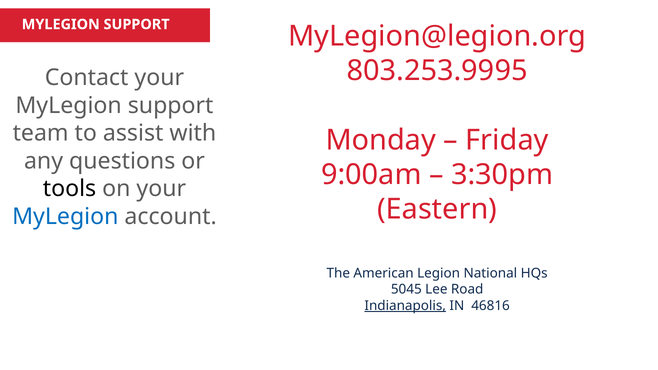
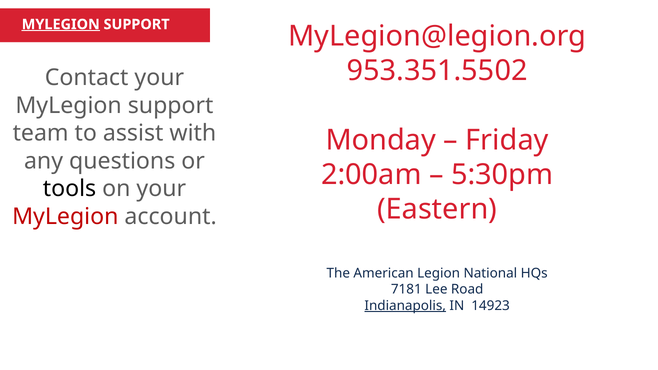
MYLEGION at (61, 24) underline: none -> present
803.253.9995: 803.253.9995 -> 953.351.5502
9:00am: 9:00am -> 2:00am
3:30pm: 3:30pm -> 5:30pm
MyLegion at (65, 217) colour: blue -> red
5045: 5045 -> 7181
46816: 46816 -> 14923
